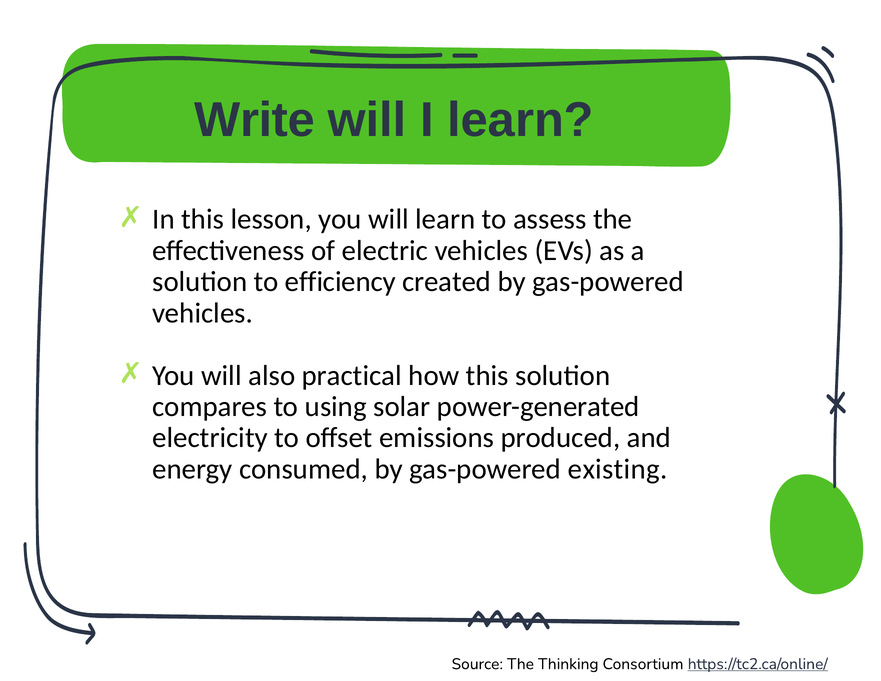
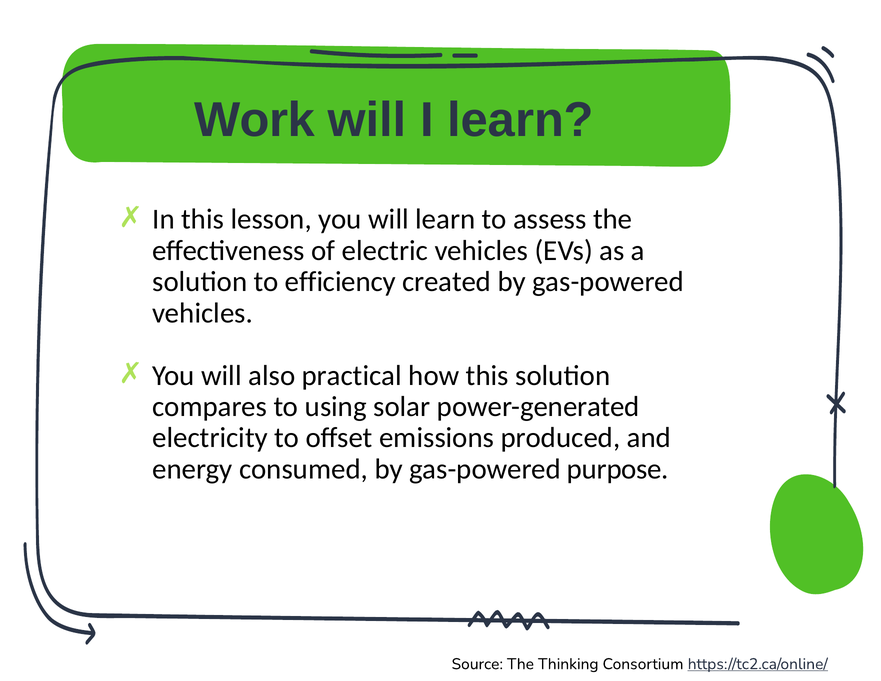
Write: Write -> Work
existing: existing -> purpose
